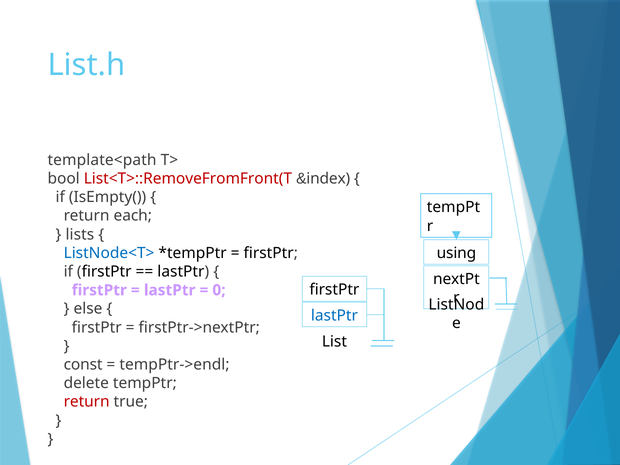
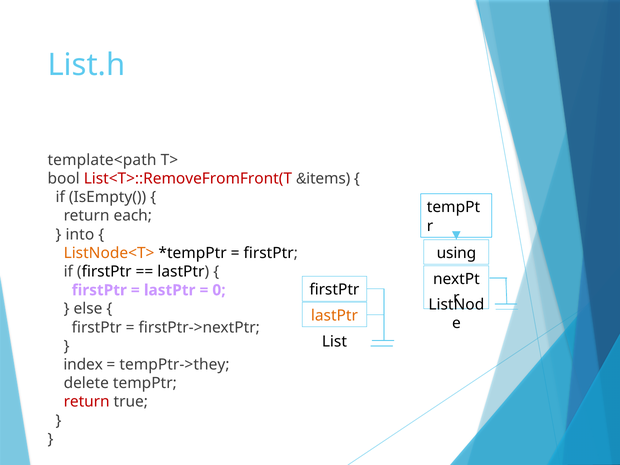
index: index -> items
lists: lists -> into
ListNode<T> colour: blue -> orange
lastPtr at (334, 316) colour: blue -> orange
const: const -> index
tempPtr->endl: tempPtr->endl -> tempPtr->they
